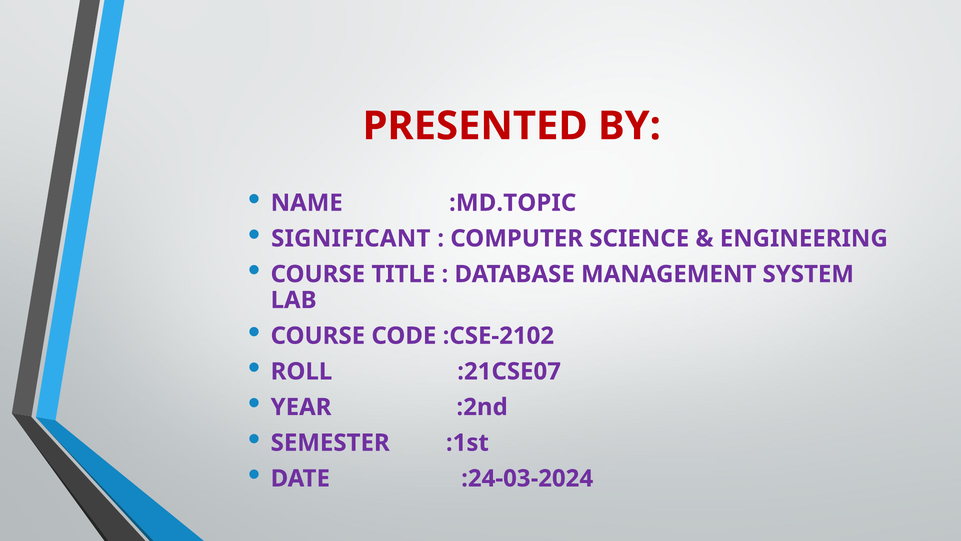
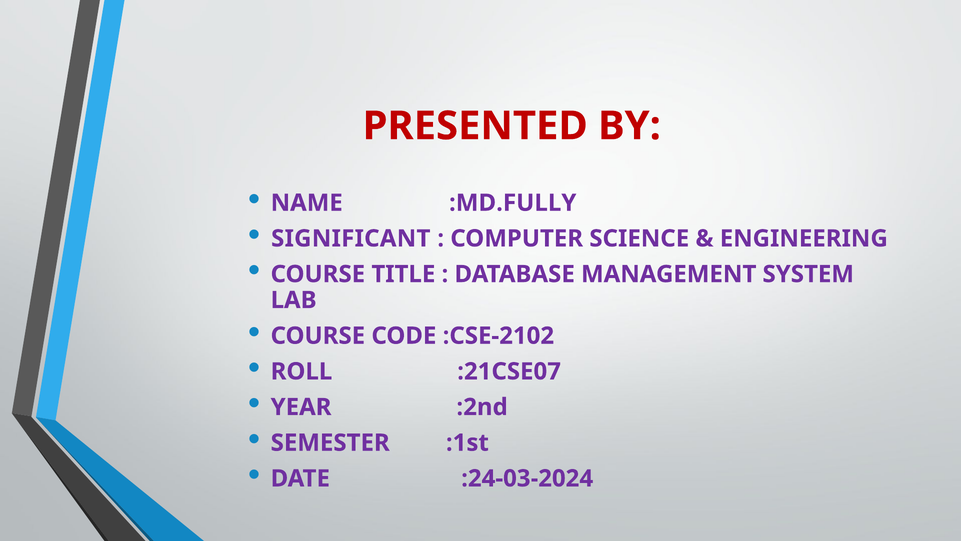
:MD.TOPIC: :MD.TOPIC -> :MD.FULLY
